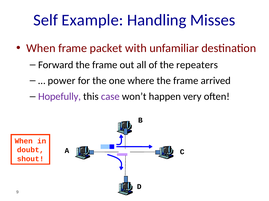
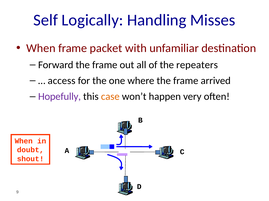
Example: Example -> Logically
power: power -> access
case colour: purple -> orange
